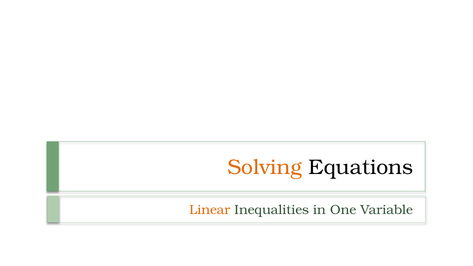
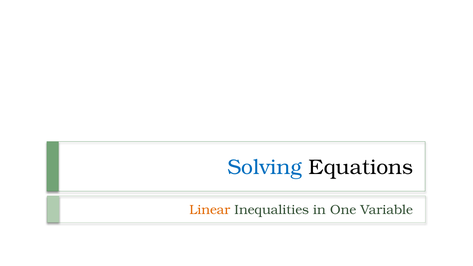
Solving colour: orange -> blue
